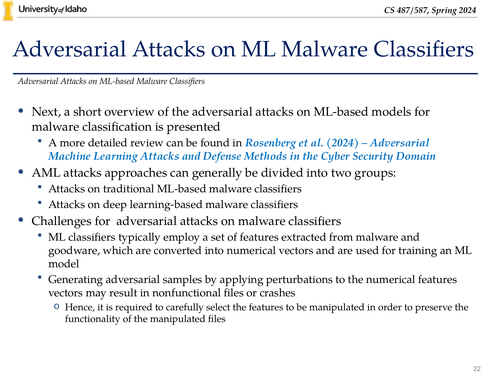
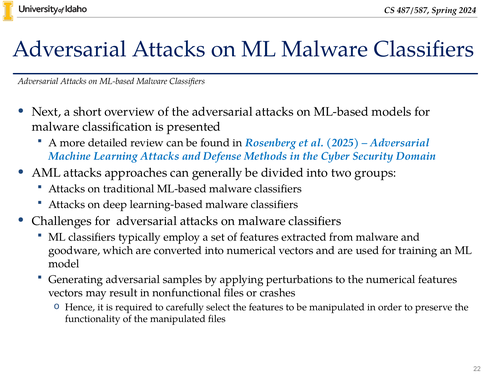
al 2024: 2024 -> 2025
